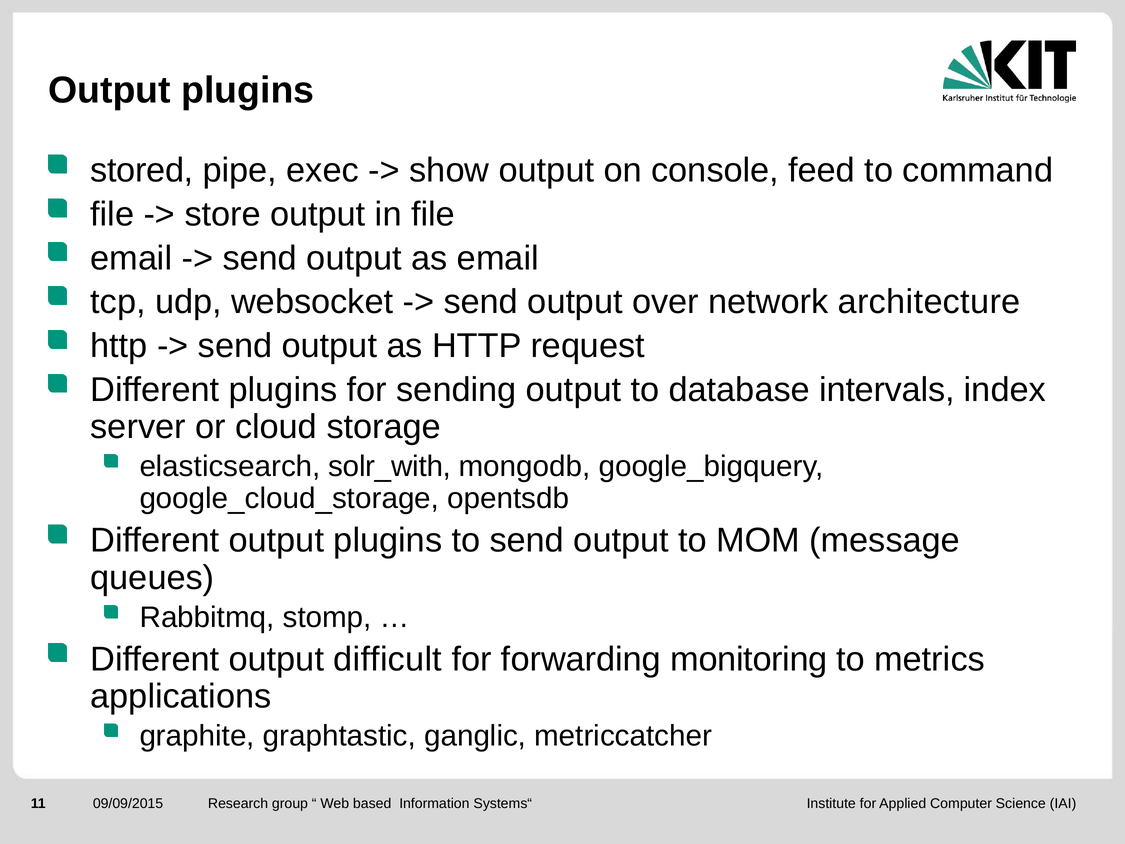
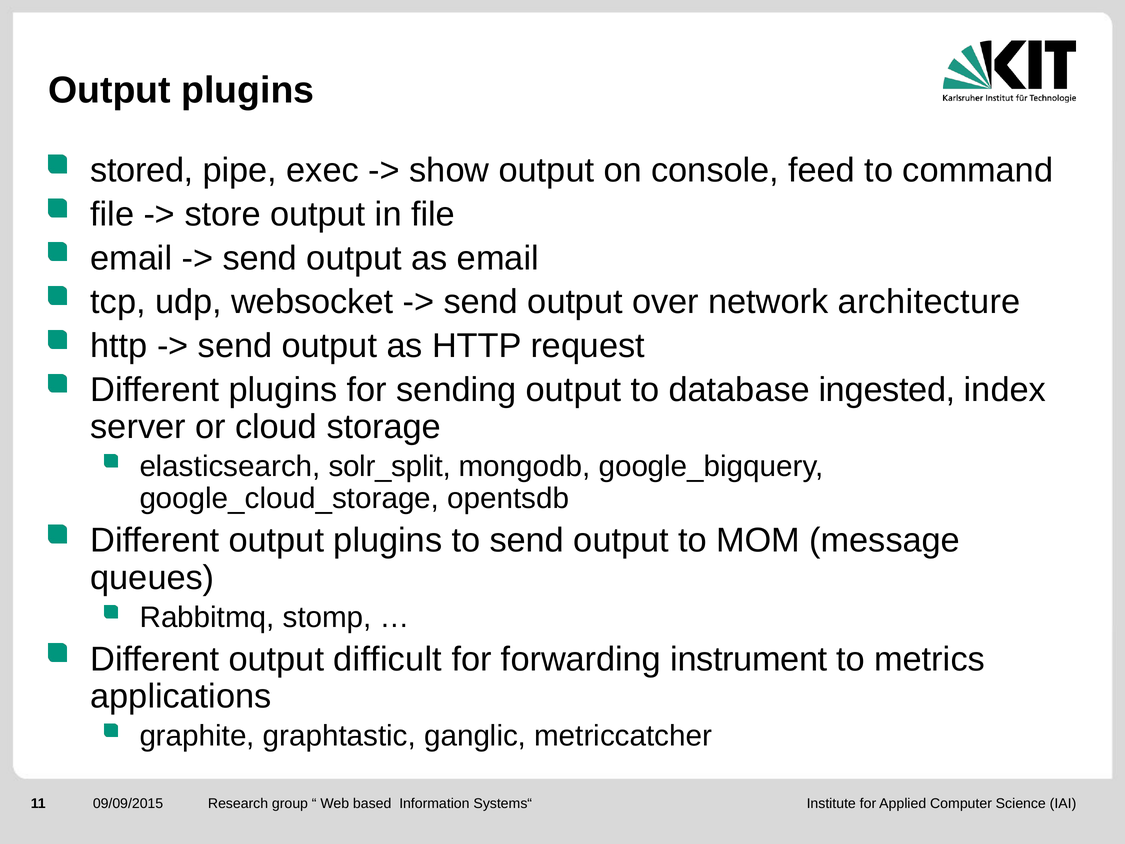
intervals: intervals -> ingested
solr_with: solr_with -> solr_split
monitoring: monitoring -> instrument
